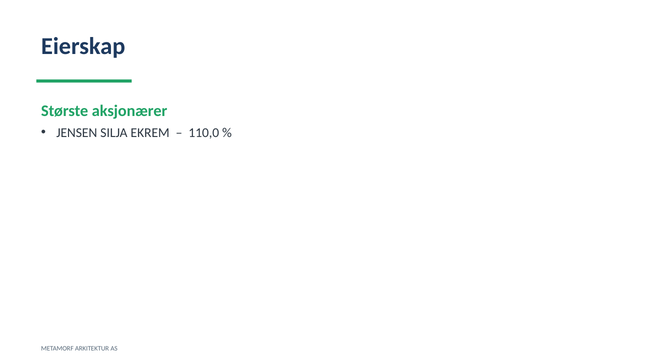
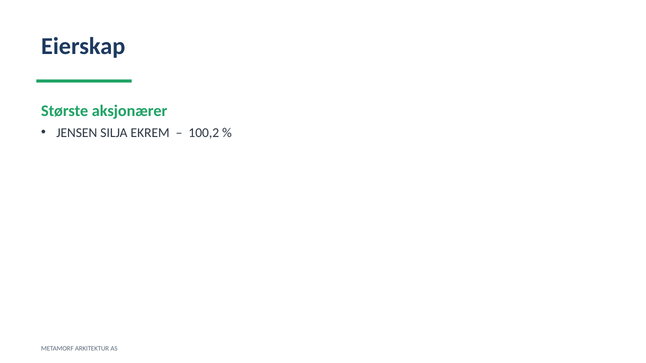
110,0: 110,0 -> 100,2
